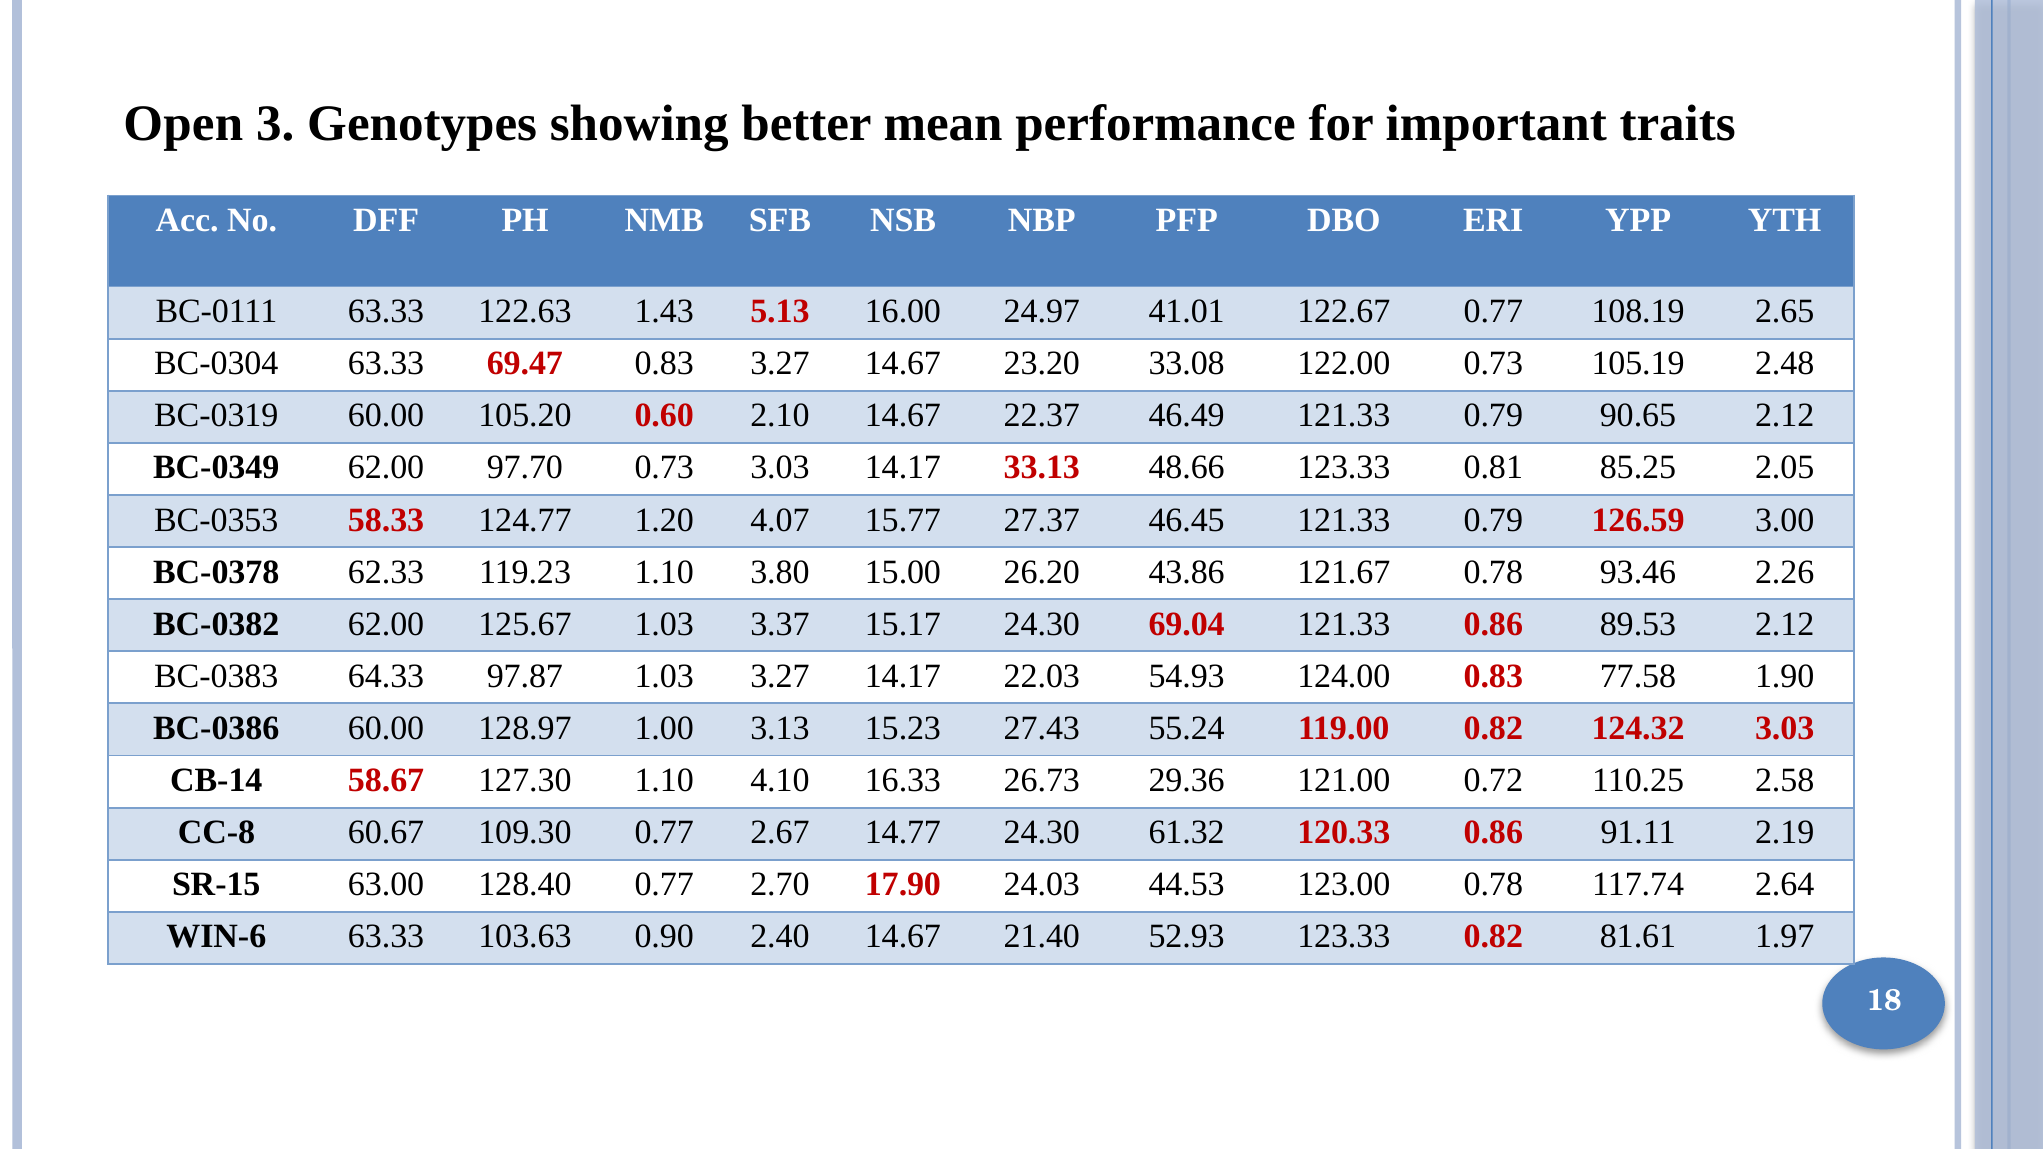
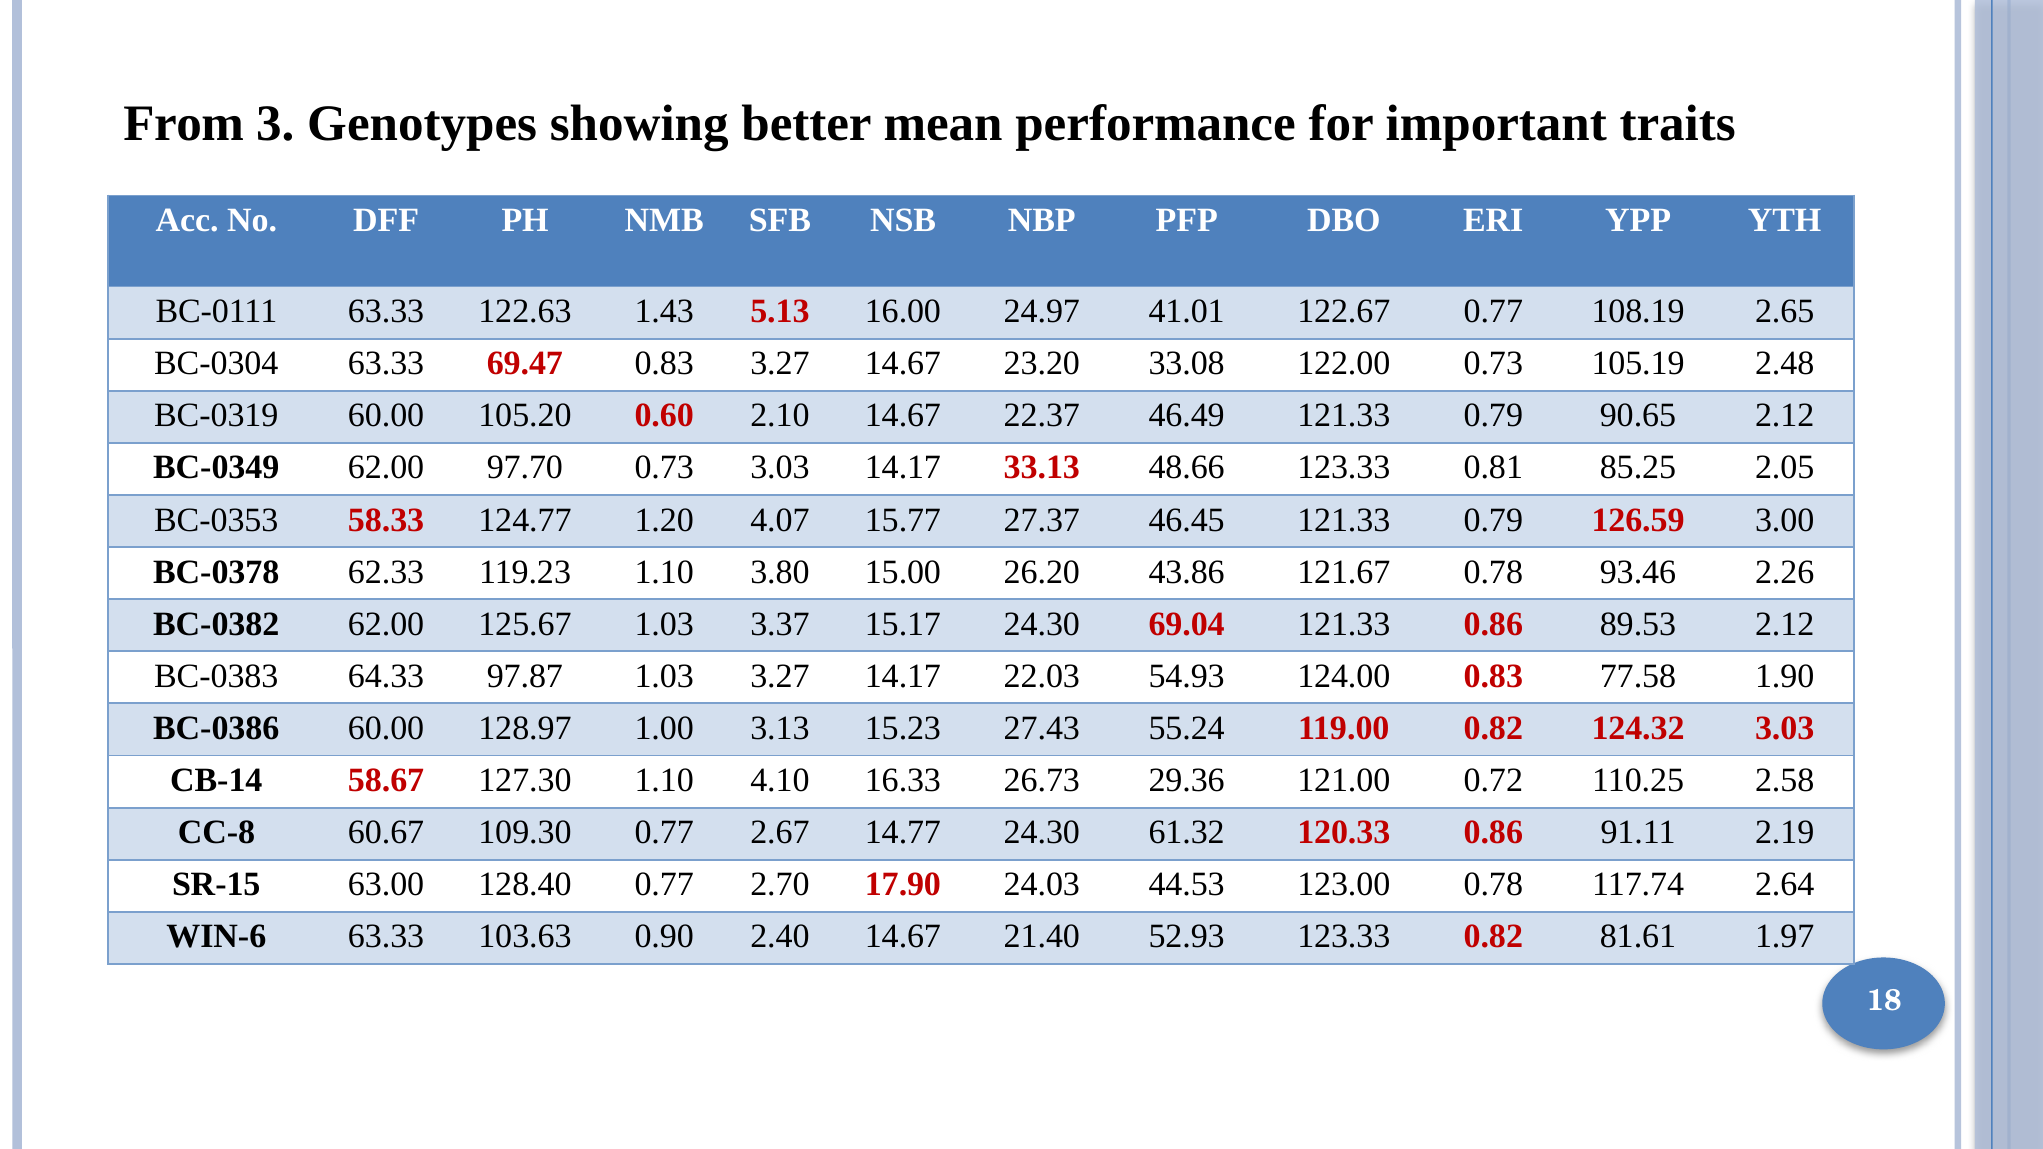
Open: Open -> From
